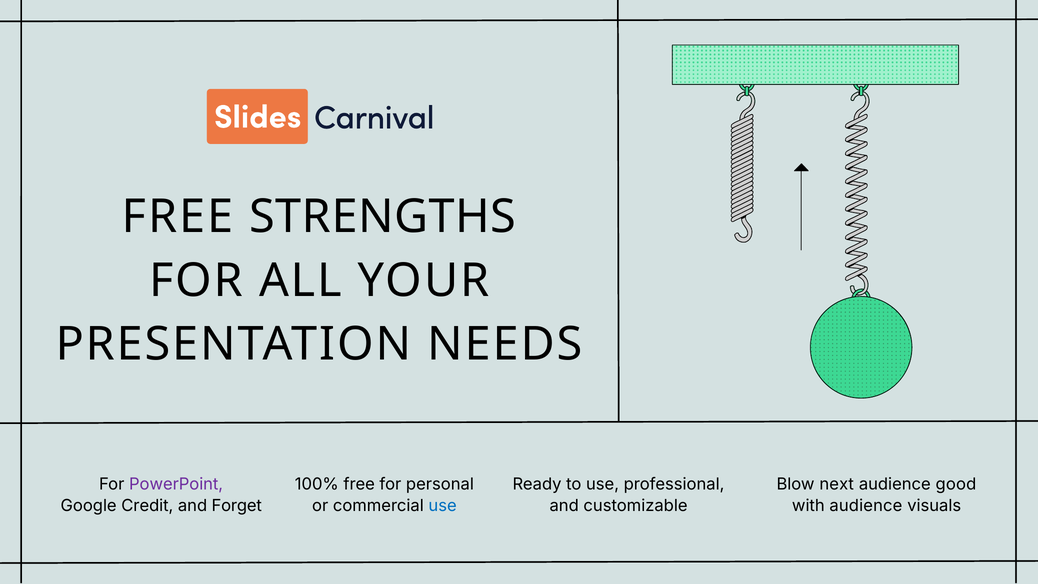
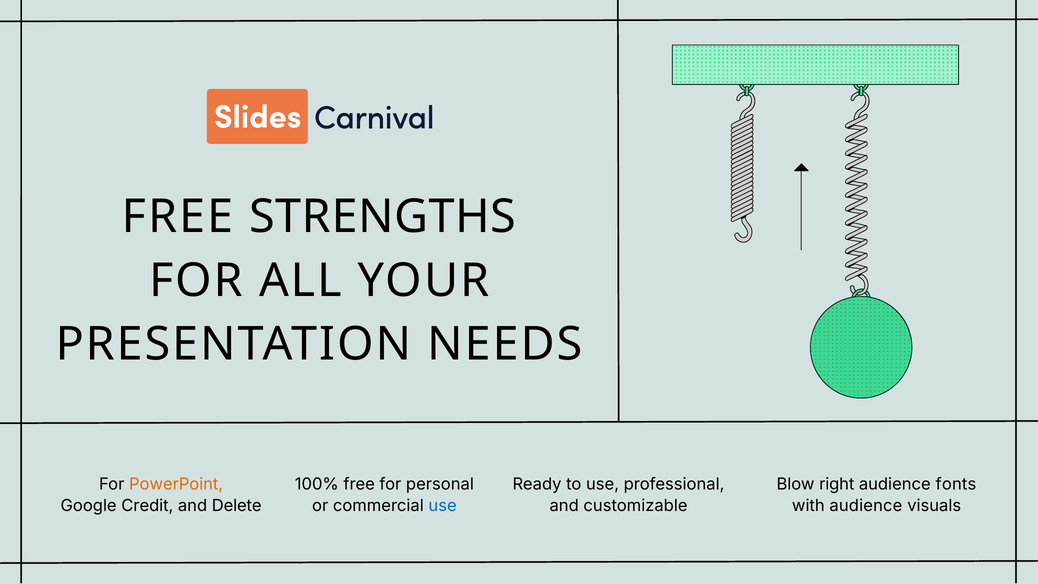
PowerPoint colour: purple -> orange
next: next -> right
good: good -> fonts
Forget: Forget -> Delete
